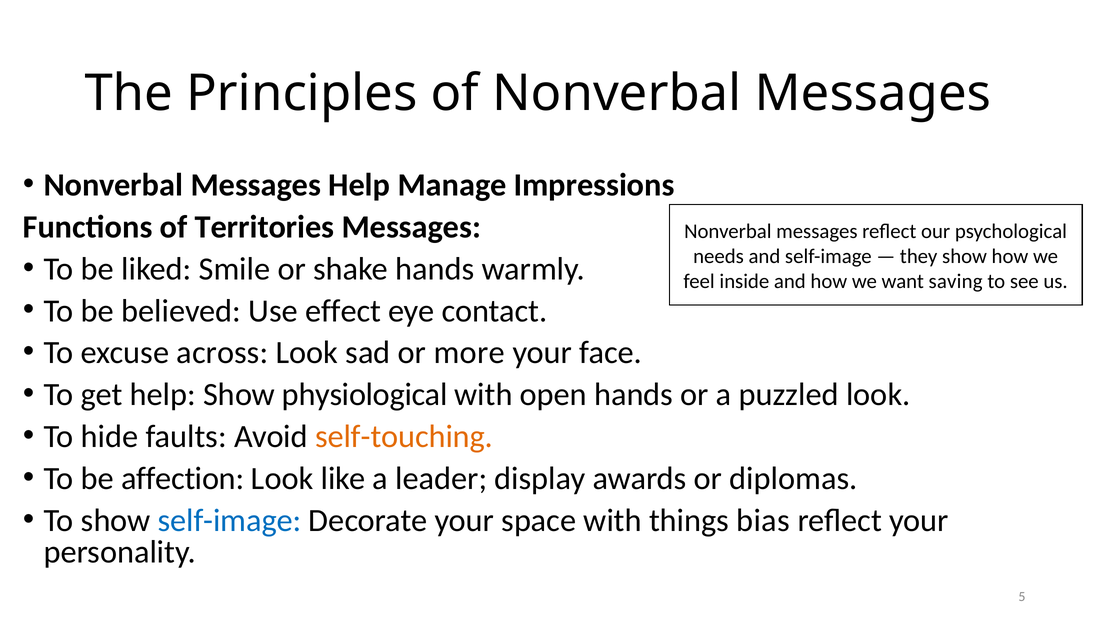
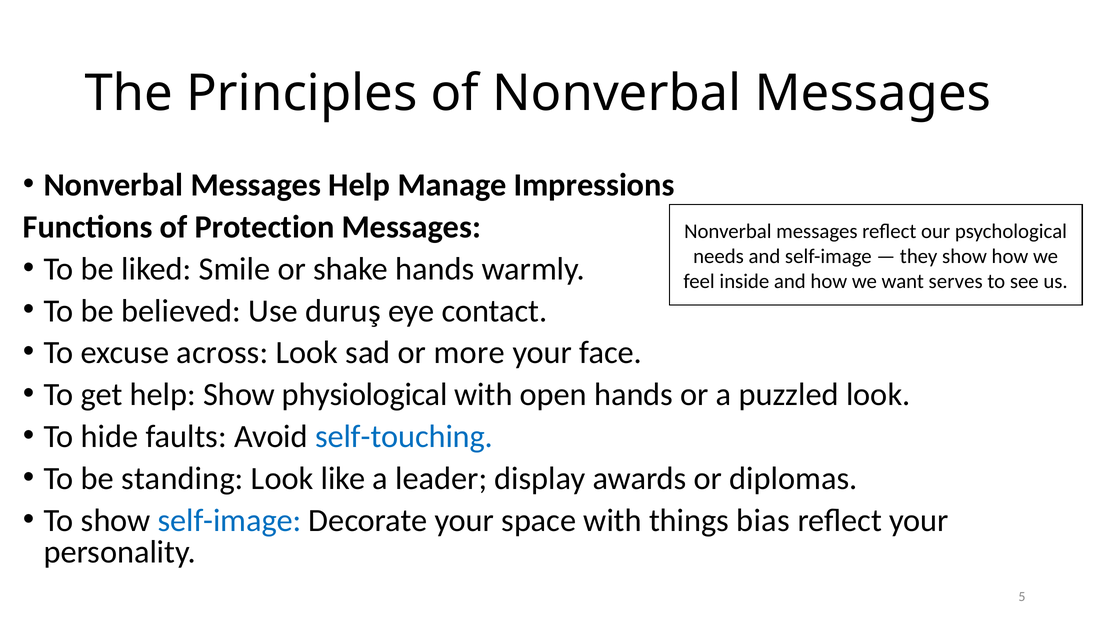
Territories: Territories -> Protection
saving: saving -> serves
effect: effect -> duruş
self-touching colour: orange -> blue
affection: affection -> standing
